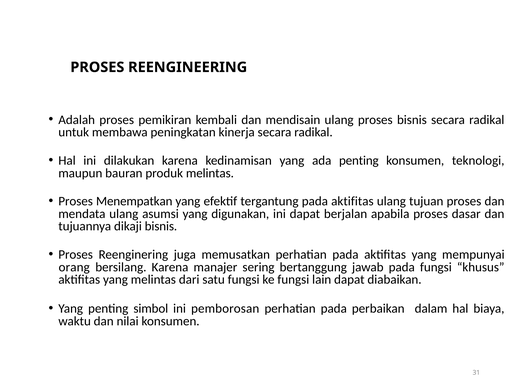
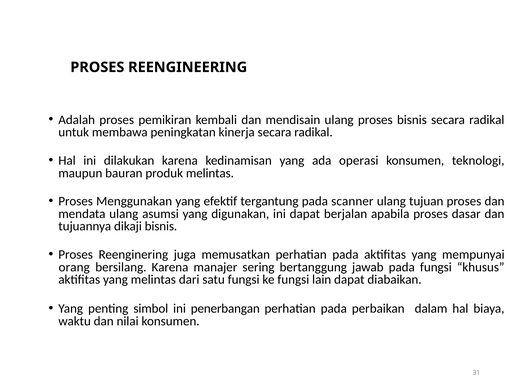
ada penting: penting -> operasi
Menempatkan: Menempatkan -> Menggunakan
tergantung pada aktifitas: aktifitas -> scanner
pemborosan: pemborosan -> penerbangan
